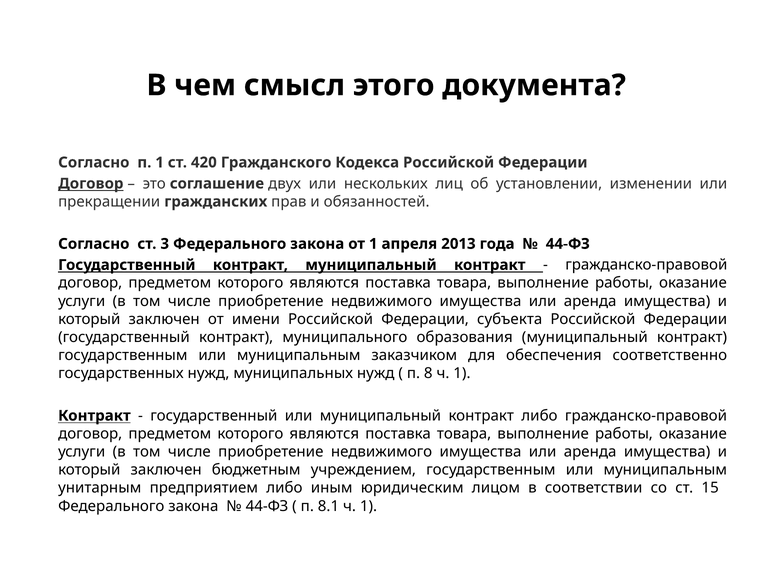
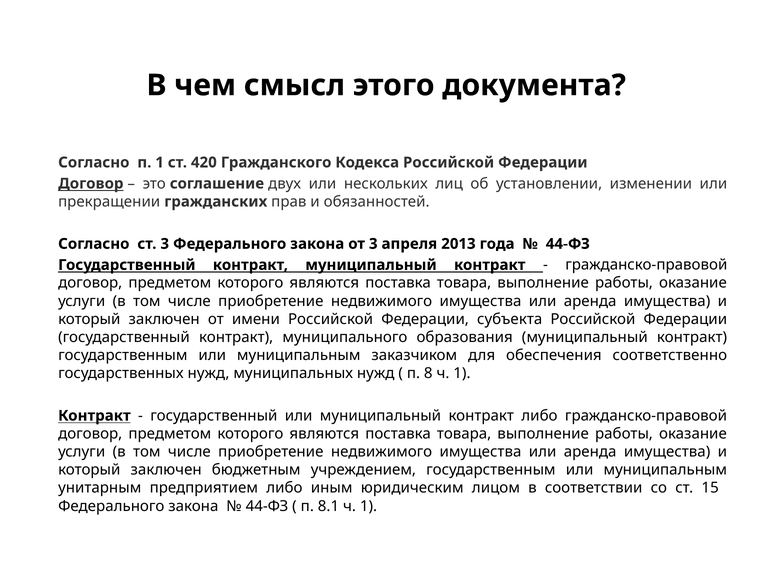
от 1: 1 -> 3
